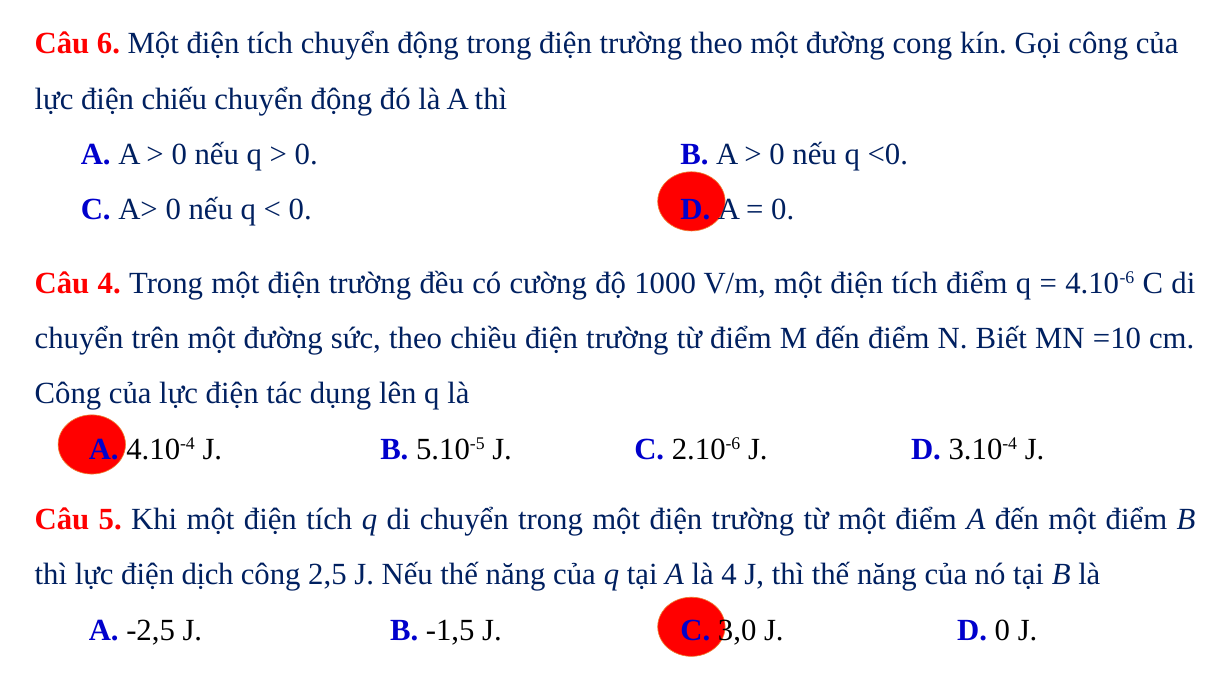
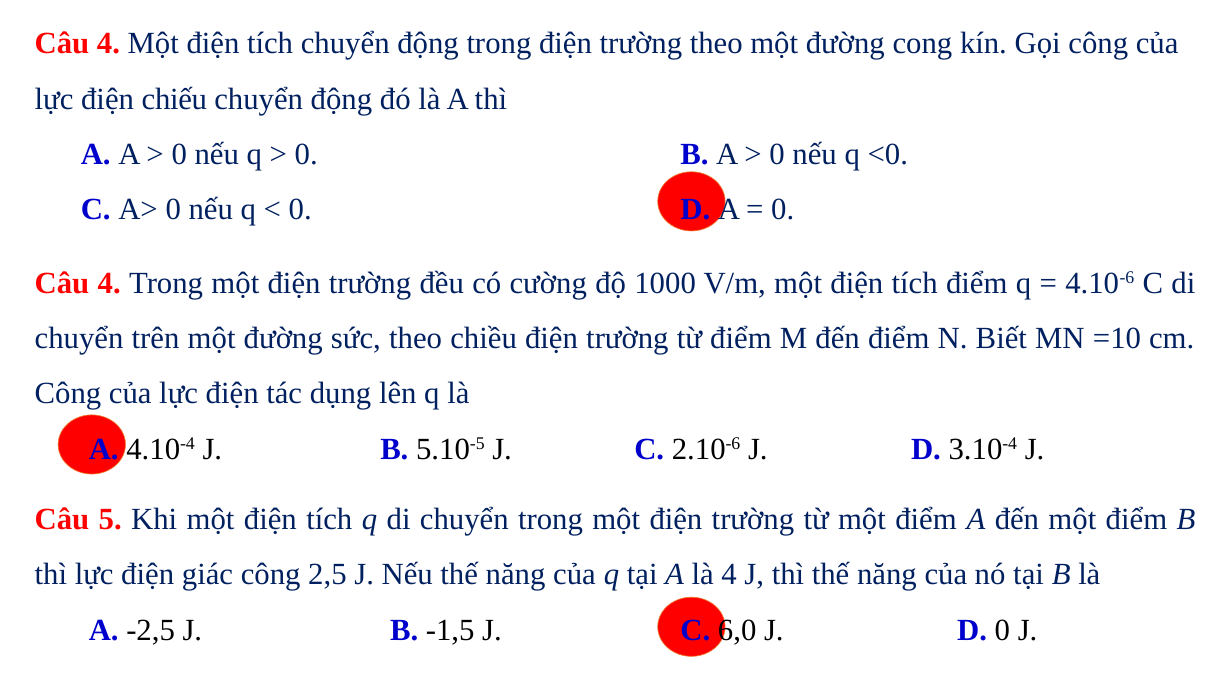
6 at (109, 44): 6 -> 4
dịch: dịch -> giác
3,0: 3,0 -> 6,0
